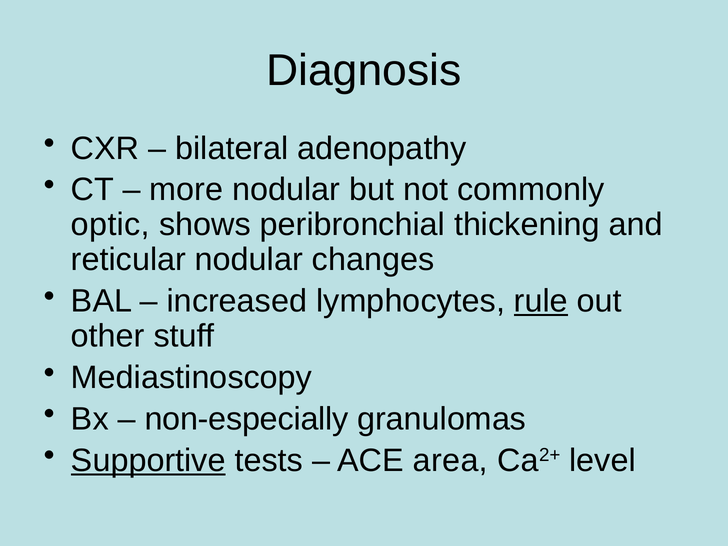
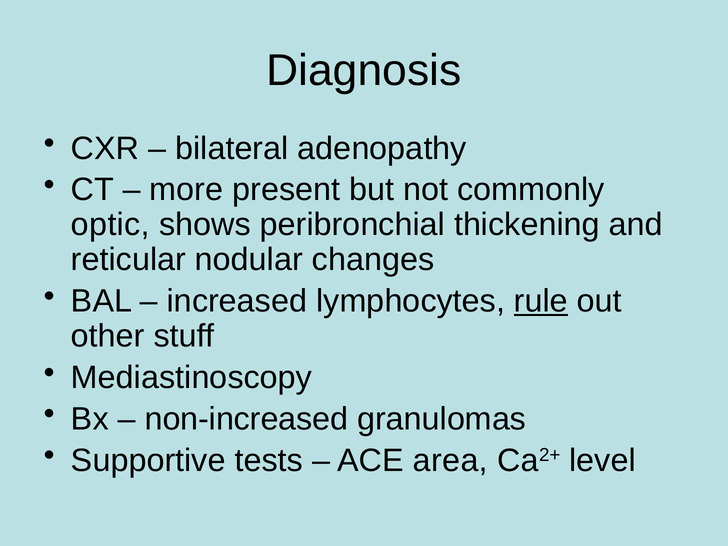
more nodular: nodular -> present
non-especially: non-especially -> non-increased
Supportive underline: present -> none
